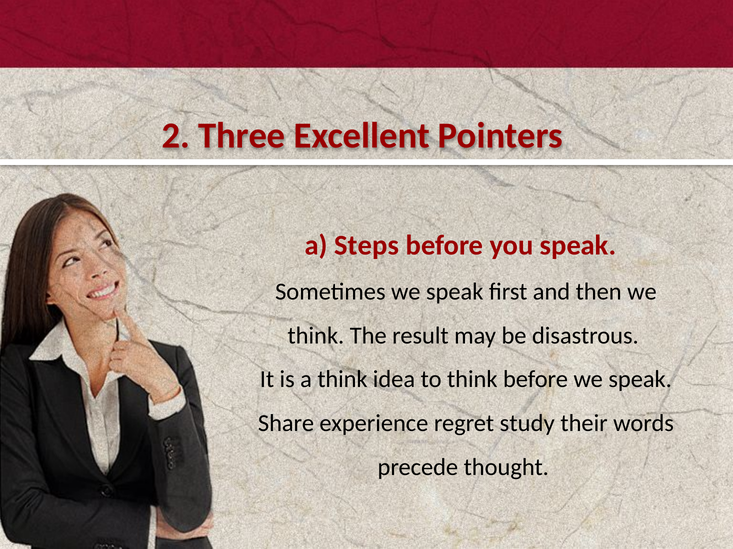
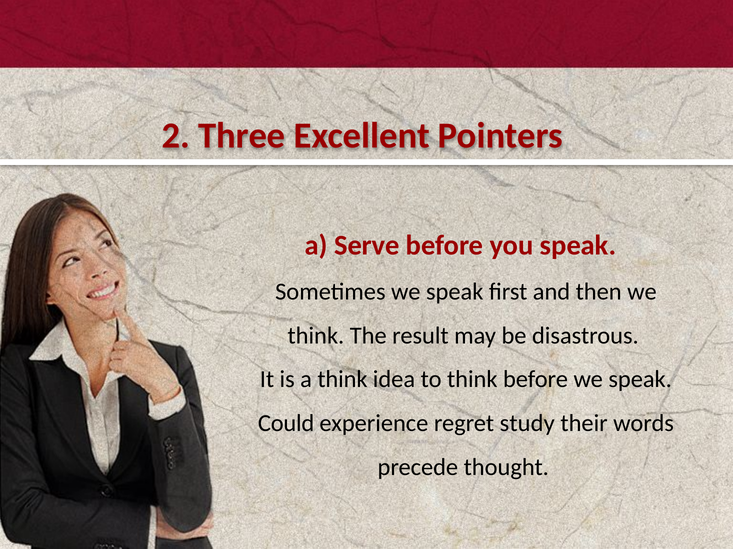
Steps: Steps -> Serve
Share: Share -> Could
